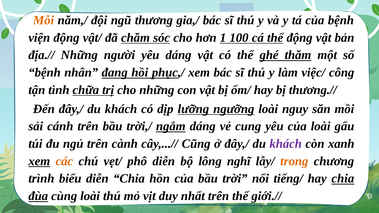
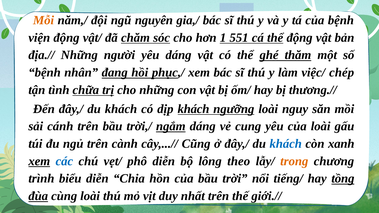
thương: thương -> nguyên
100: 100 -> 551
công: công -> chép
dịp lưỡng: lưỡng -> khách
khách at (286, 144) colour: purple -> blue
các colour: orange -> blue
nghĩ: nghĩ -> theo
hay chia: chia -> tồng
